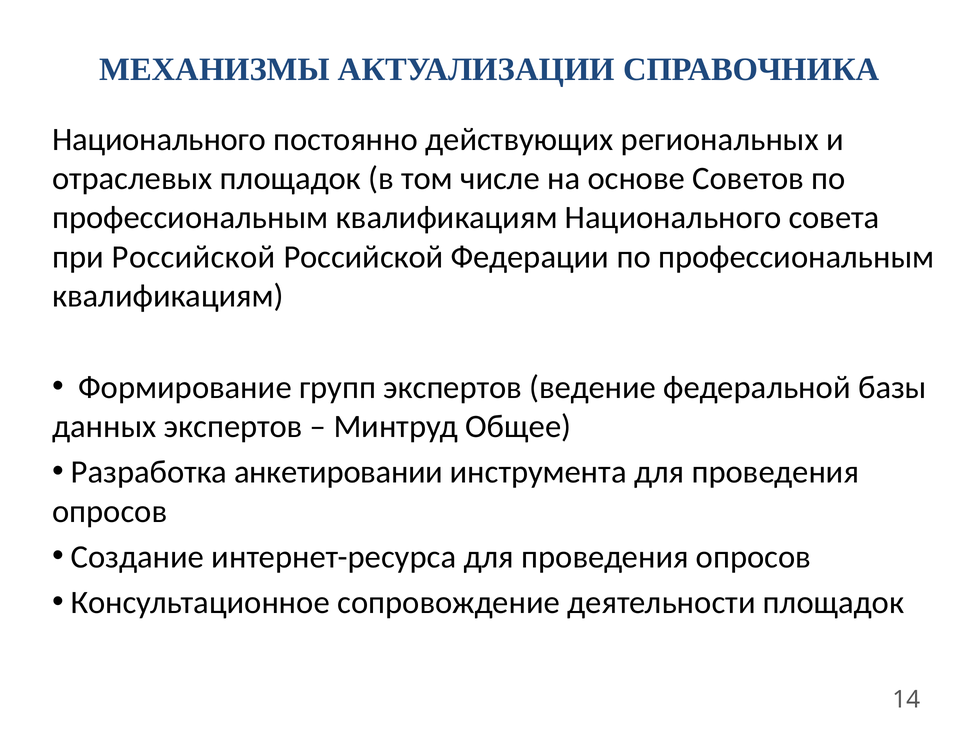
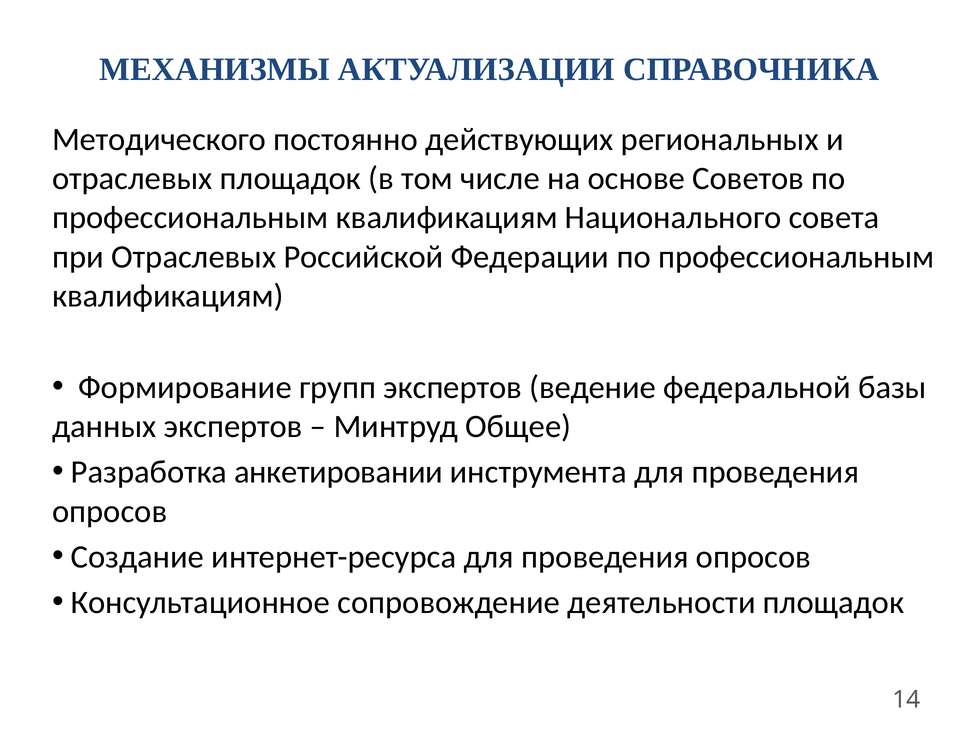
Национального at (159, 139): Национального -> Методического
при Российской: Российской -> Отраслевых
